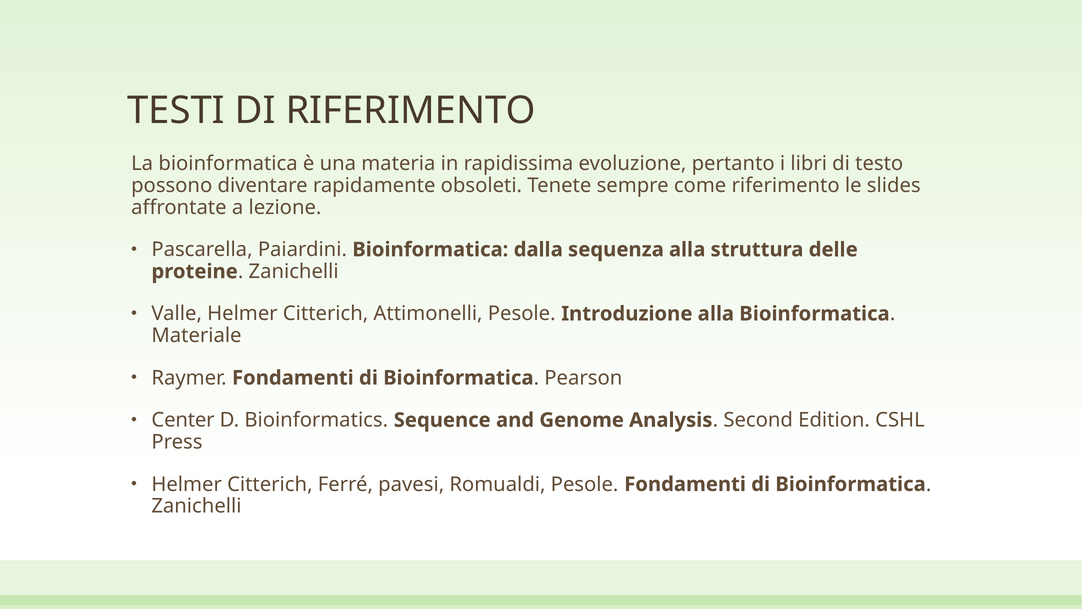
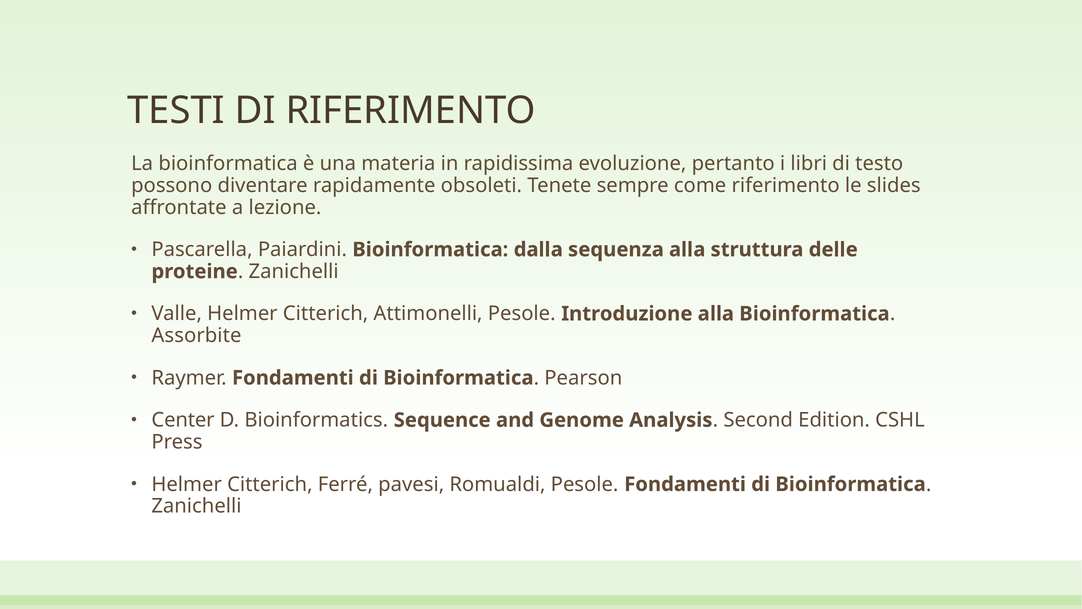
Materiale: Materiale -> Assorbite
